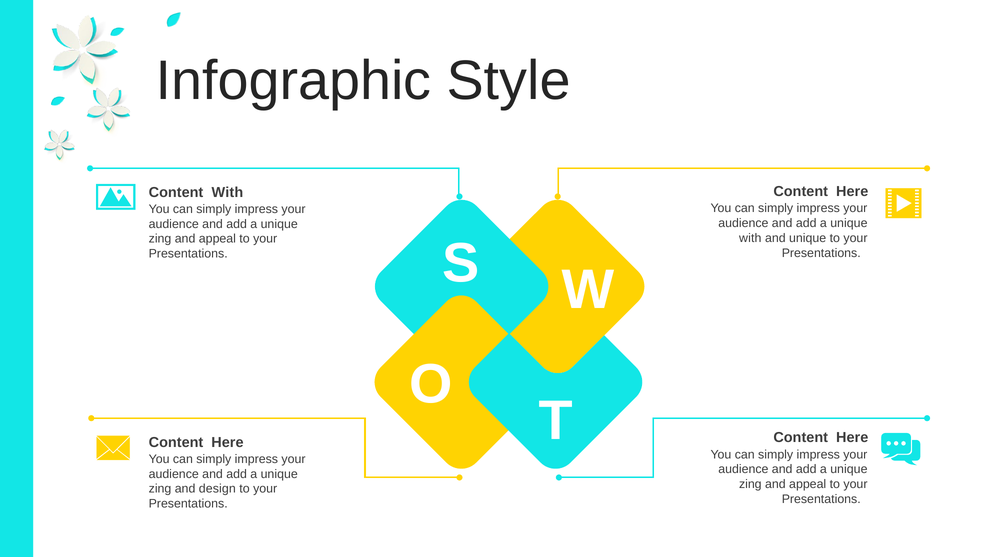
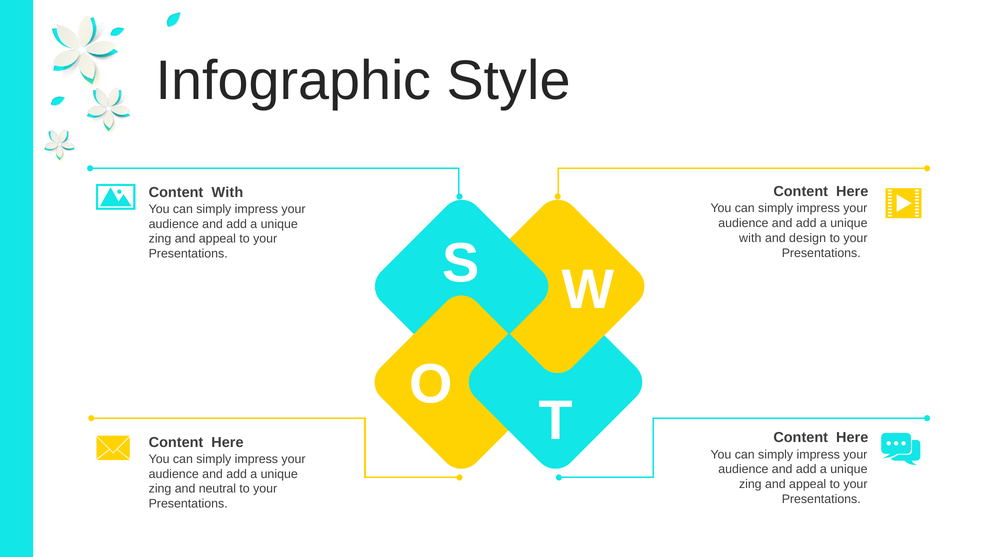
and unique: unique -> design
design: design -> neutral
